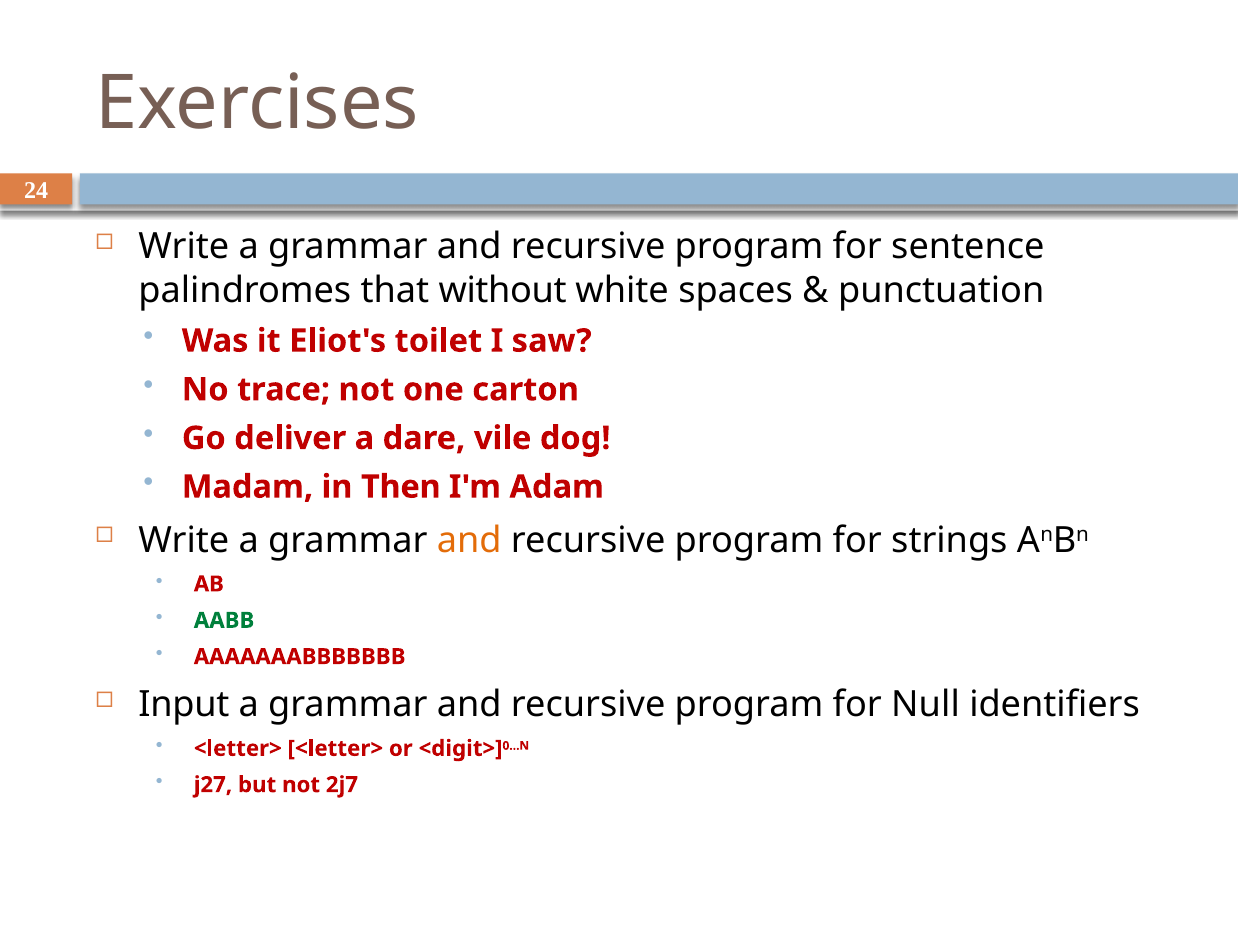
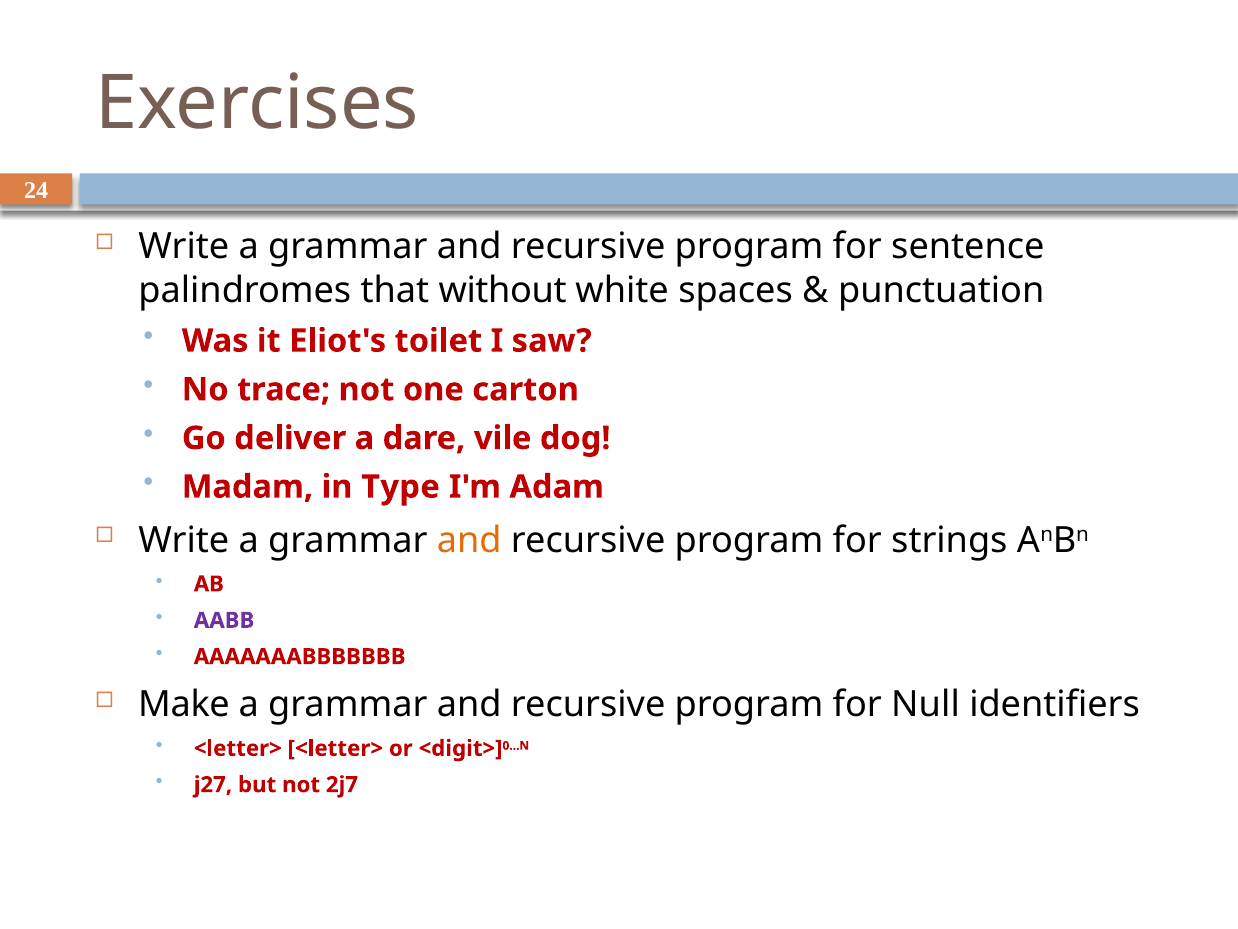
Then: Then -> Type
AABB colour: green -> purple
Input: Input -> Make
